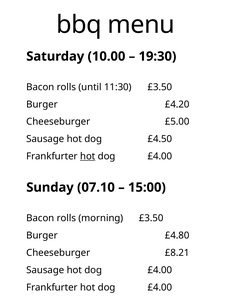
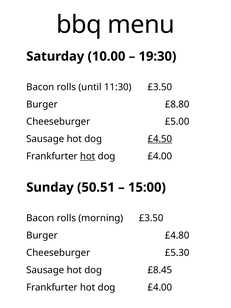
£4.20: £4.20 -> £8.80
£4.50 underline: none -> present
07.10: 07.10 -> 50.51
£8.21: £8.21 -> £5.30
Sausage hot dog £4.00: £4.00 -> £8.45
